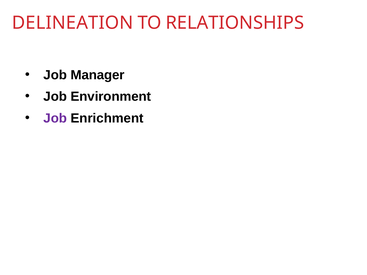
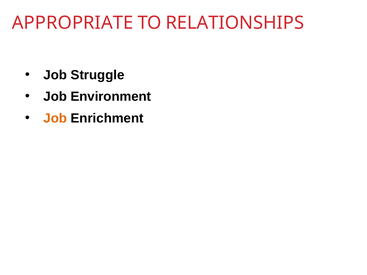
DELINEATION: DELINEATION -> APPROPRIATE
Manager: Manager -> Struggle
Job at (55, 118) colour: purple -> orange
